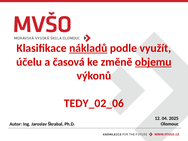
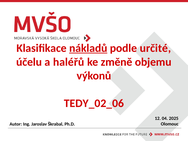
využít: využít -> určité
časová: časová -> haléřů
objemu underline: present -> none
